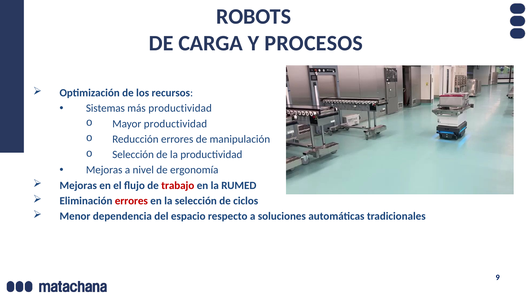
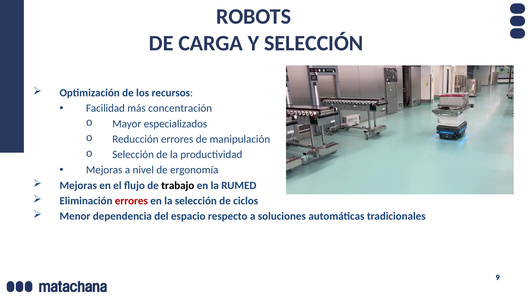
Y PROCESOS: PROCESOS -> SELECCIÓN
Sistemas: Sistemas -> Facilidad
más productividad: productividad -> concentración
Mayor productividad: productividad -> especializados
trabajo colour: red -> black
